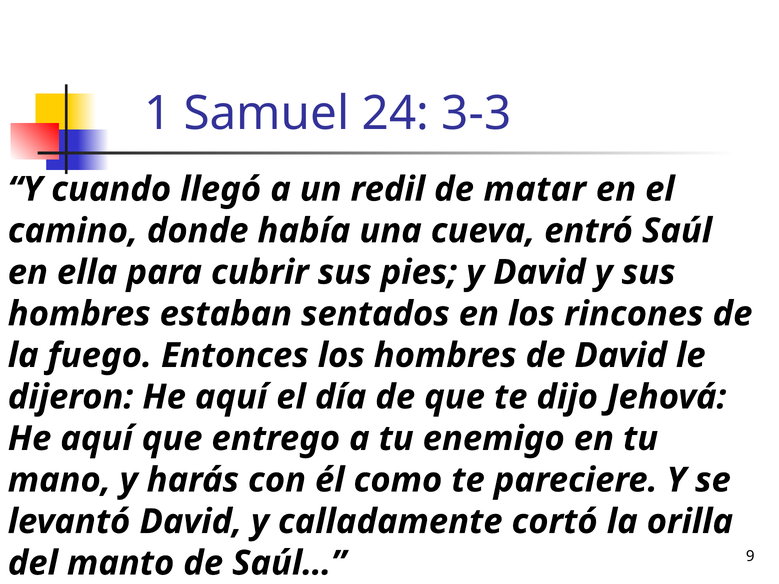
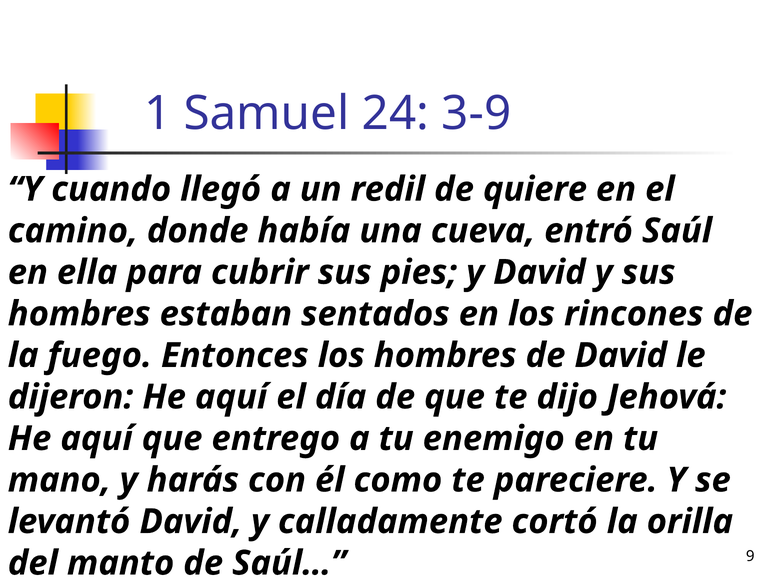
3-3: 3-3 -> 3-9
matar: matar -> quiere
